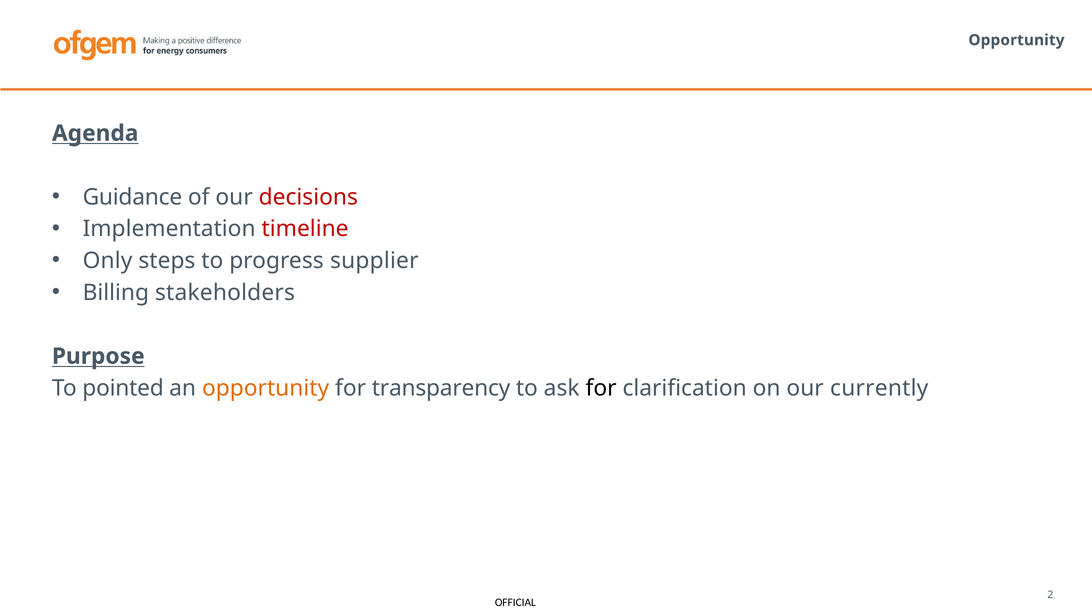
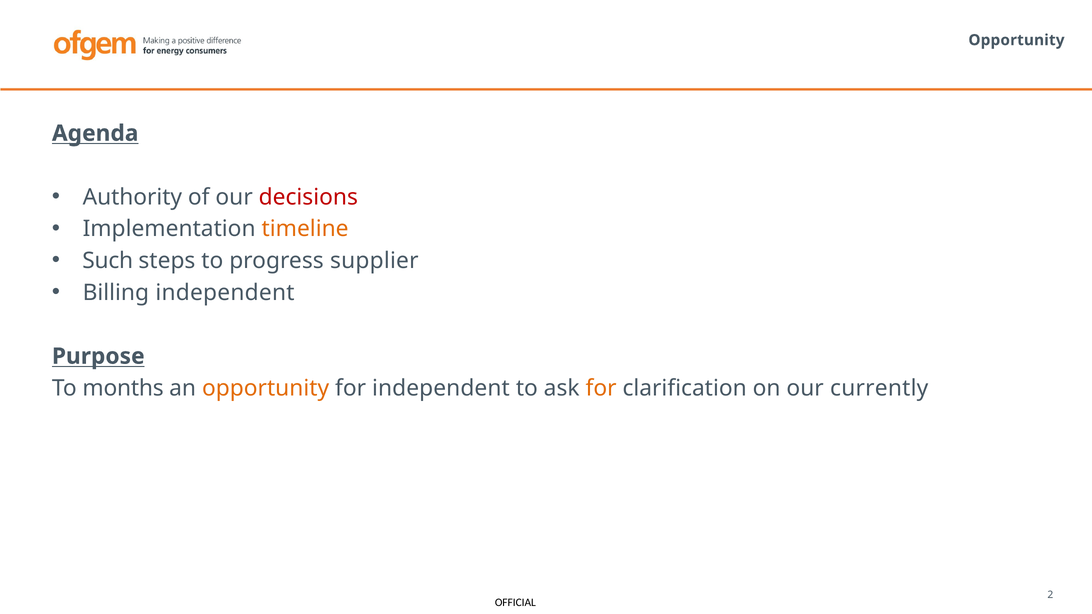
Guidance: Guidance -> Authority
timeline colour: red -> orange
Only: Only -> Such
Billing stakeholders: stakeholders -> independent
pointed: pointed -> months
for transparency: transparency -> independent
for at (601, 388) colour: black -> orange
